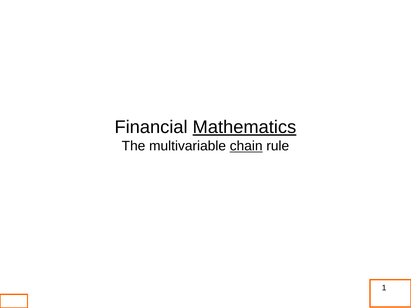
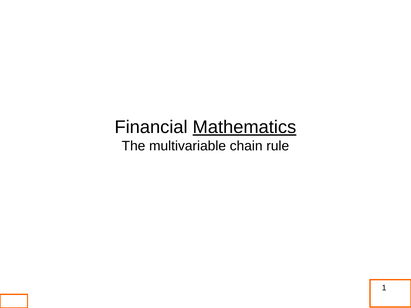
chain underline: present -> none
